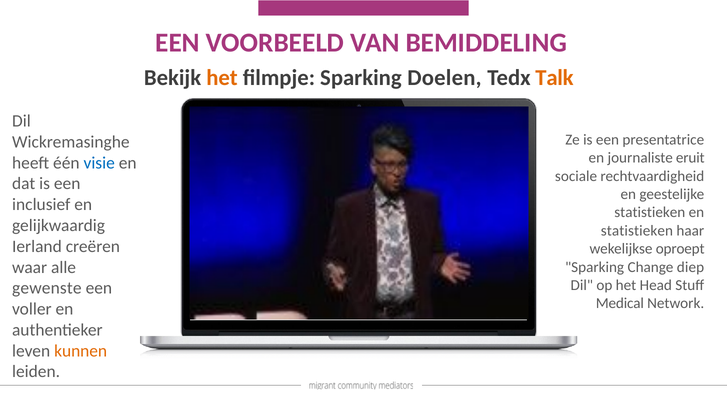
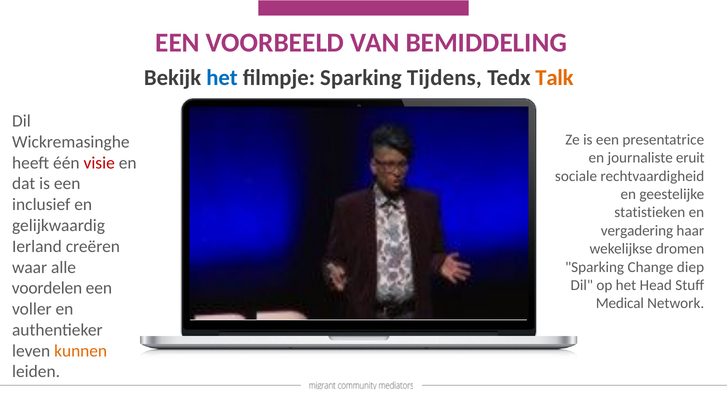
het at (222, 78) colour: orange -> blue
Doelen: Doelen -> Tijdens
visie colour: blue -> red
statistieken at (637, 231): statistieken -> vergadering
oproept: oproept -> dromen
gewenste: gewenste -> voordelen
